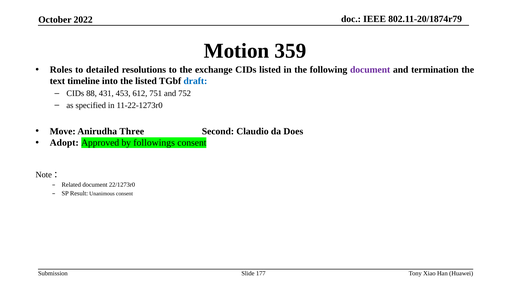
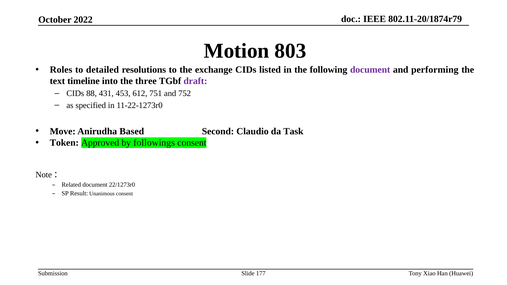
359: 359 -> 803
termination: termination -> performing
the listed: listed -> three
draft colour: blue -> purple
Three: Three -> Based
Does: Does -> Task
Adopt: Adopt -> Token
